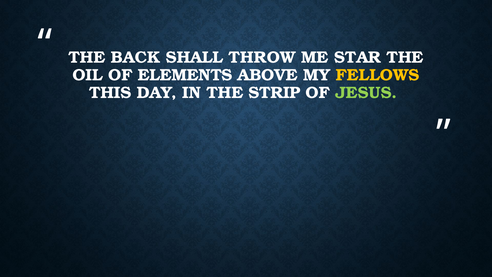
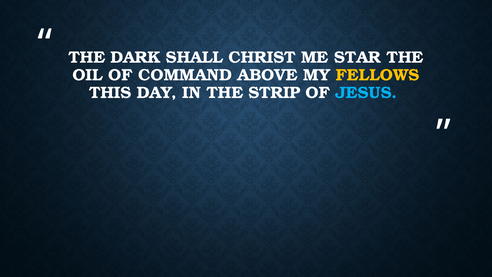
BACK: BACK -> DARK
THROW: THROW -> CHRIST
ELEMENTS: ELEMENTS -> COMMAND
JESUS colour: light green -> light blue
